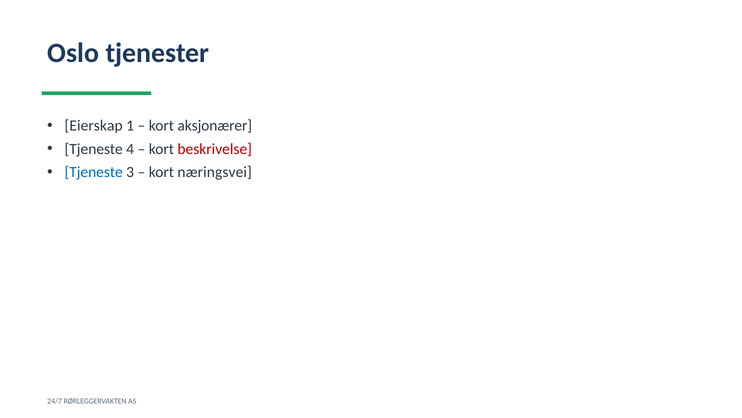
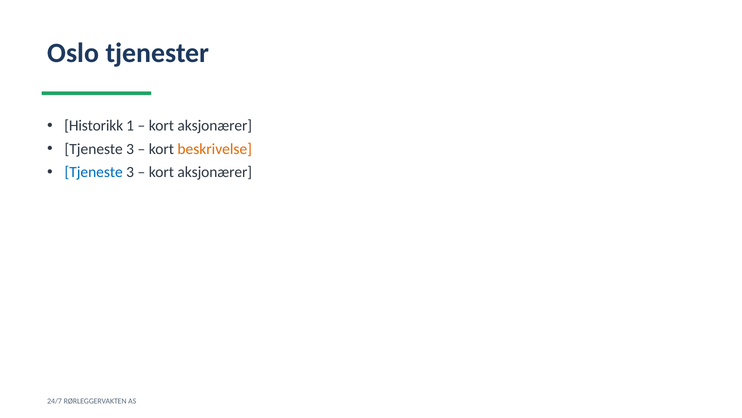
Eierskap: Eierskap -> Historikk
4 at (130, 149): 4 -> 3
beskrivelse colour: red -> orange
næringsvei at (215, 172): næringsvei -> aksjonærer
